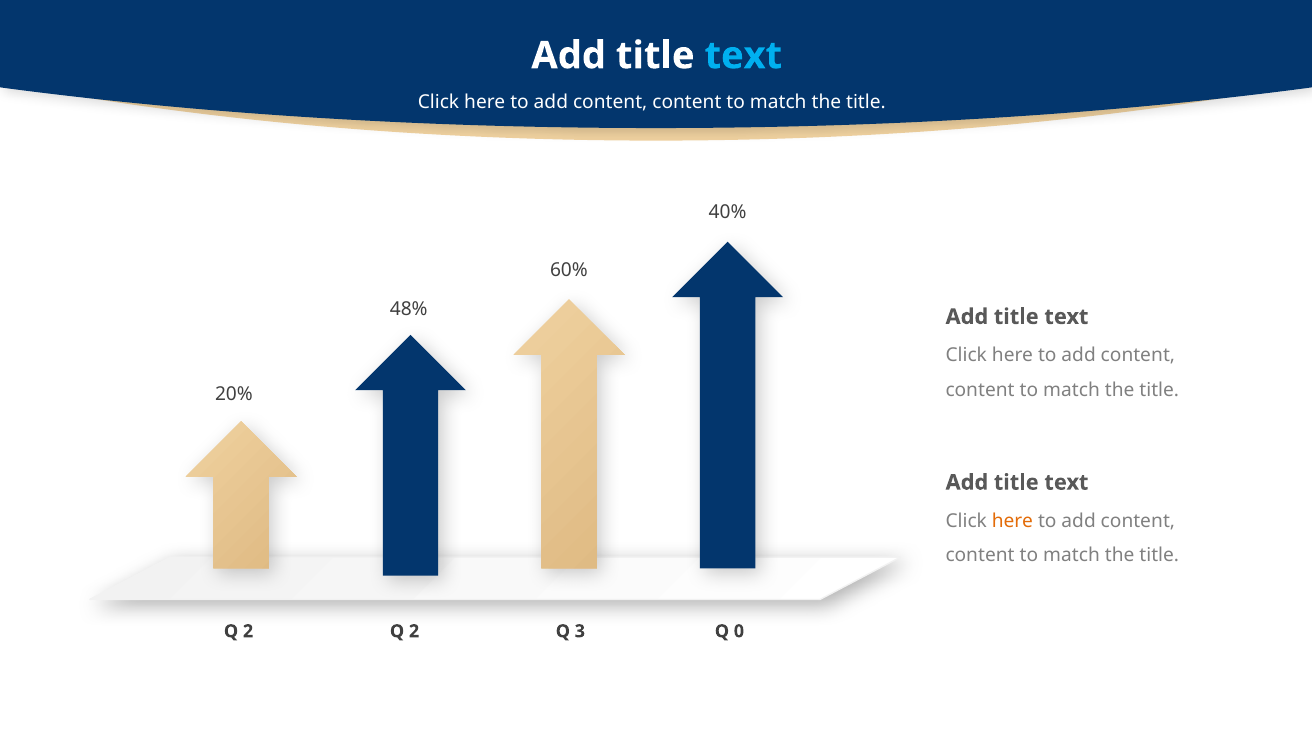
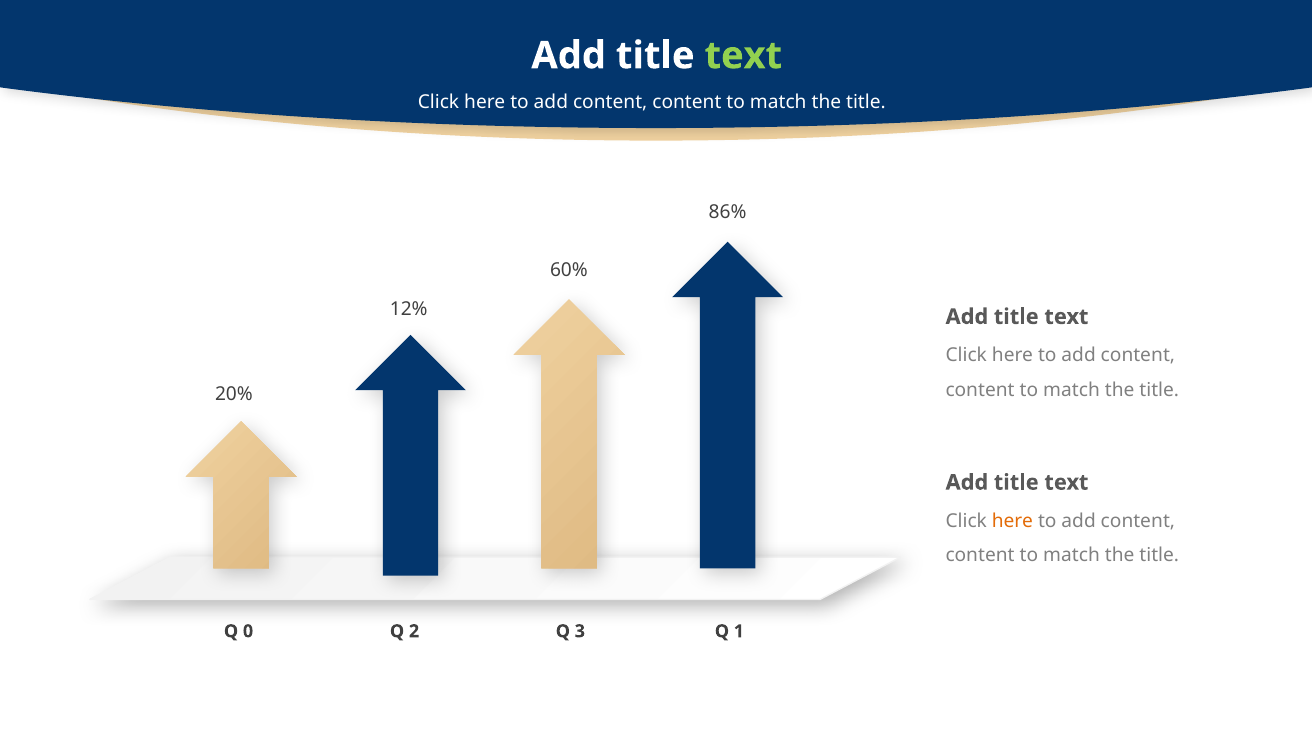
text at (743, 56) colour: light blue -> light green
40%: 40% -> 86%
48%: 48% -> 12%
2 at (248, 631): 2 -> 0
0: 0 -> 1
